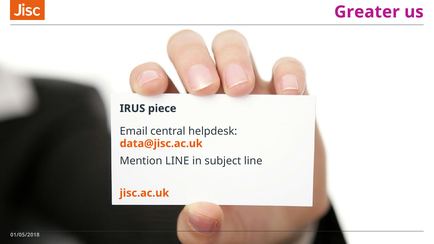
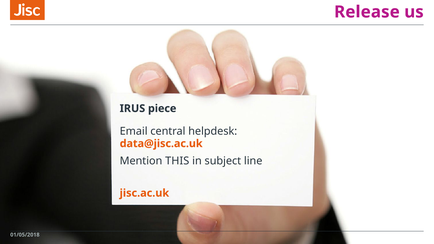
Greater: Greater -> Release
Mention LINE: LINE -> THIS
